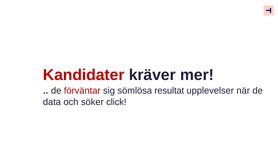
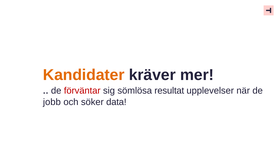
Kandidater colour: red -> orange
data: data -> jobb
click: click -> data
